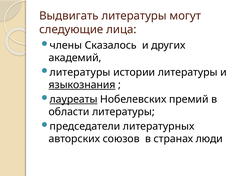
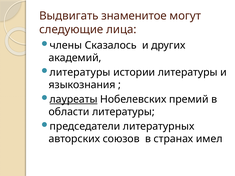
Выдвигать литературы: литературы -> знаменитое
языкознания underline: present -> none
люди: люди -> имел
